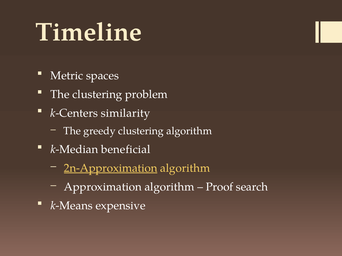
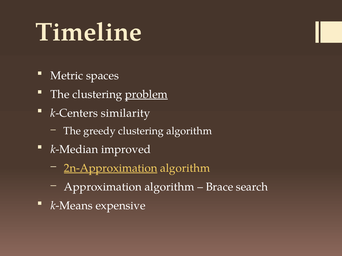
problem underline: none -> present
beneficial: beneficial -> improved
Proof: Proof -> Brace
